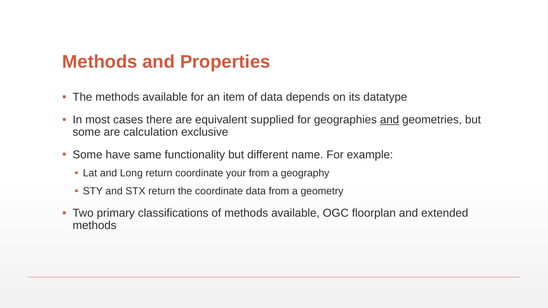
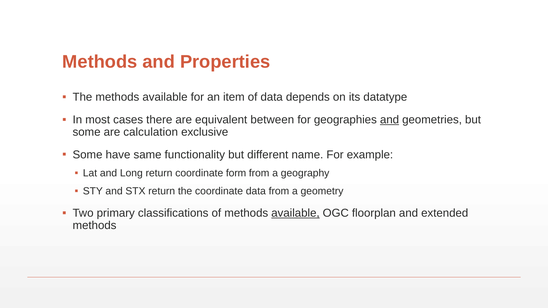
supplied: supplied -> between
your: your -> form
available at (295, 213) underline: none -> present
